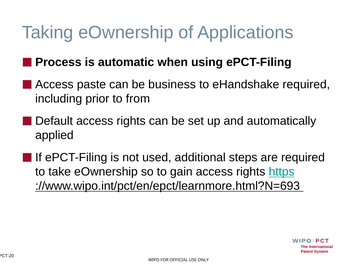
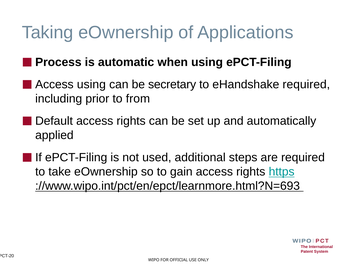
Access paste: paste -> using
business: business -> secretary
